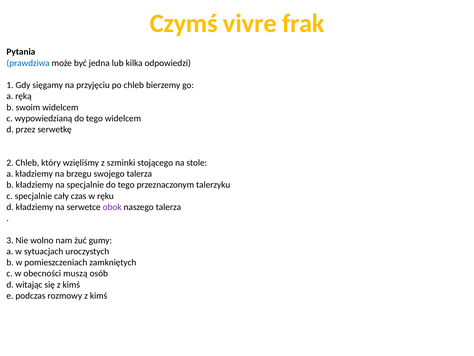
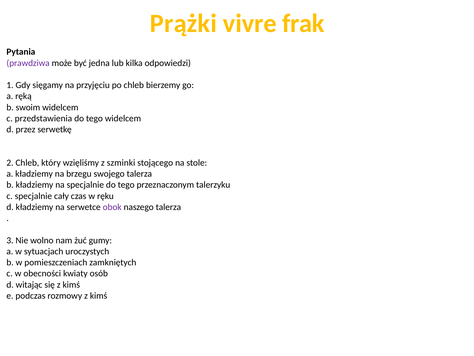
Czymś: Czymś -> Prążki
prawdziwa colour: blue -> purple
wypowiedzianą: wypowiedzianą -> przedstawienia
muszą: muszą -> kwiaty
